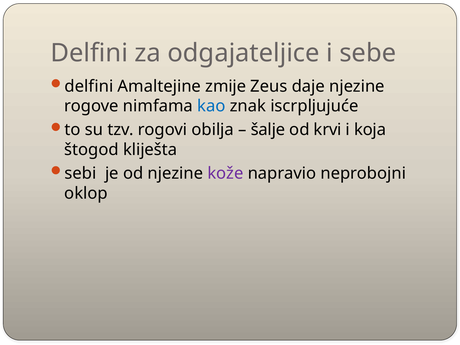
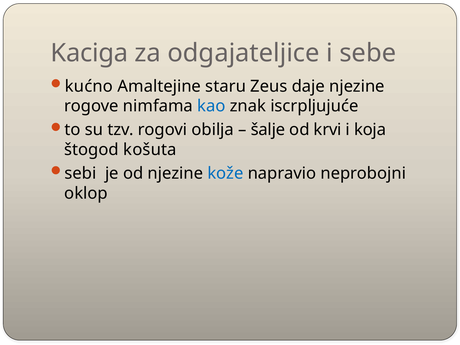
Delfini at (89, 53): Delfini -> Kaciga
delfini at (89, 86): delfini -> kućno
zmije: zmije -> staru
kliješta: kliješta -> košuta
kože colour: purple -> blue
